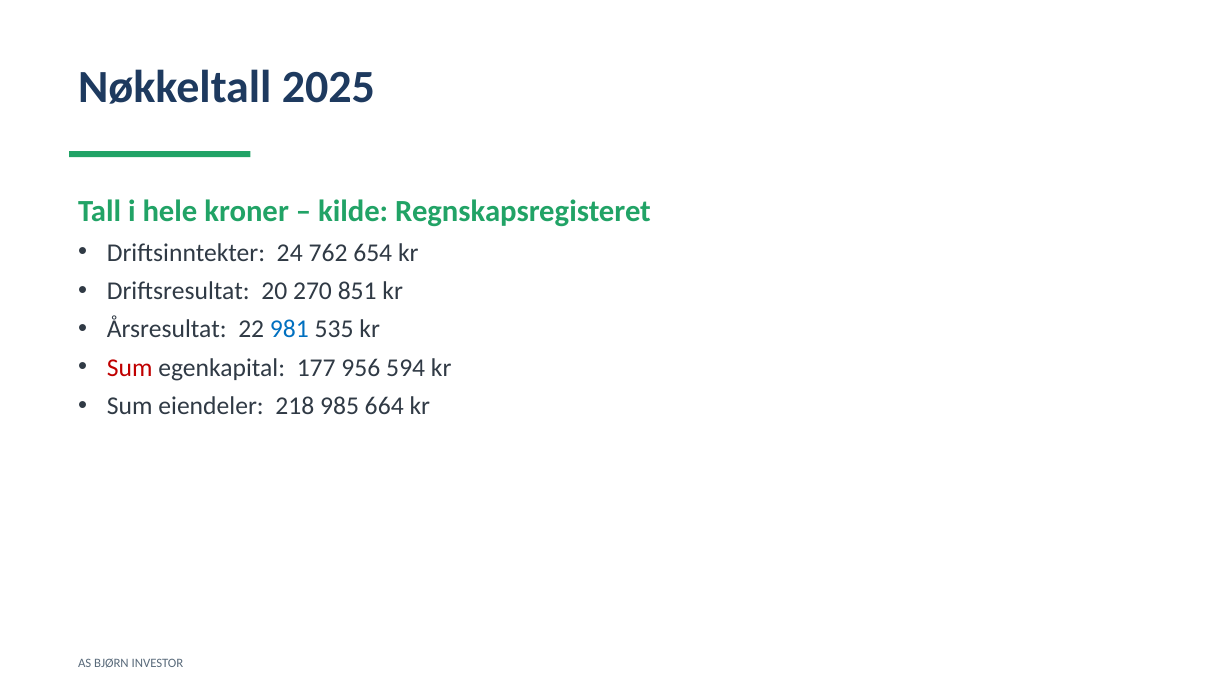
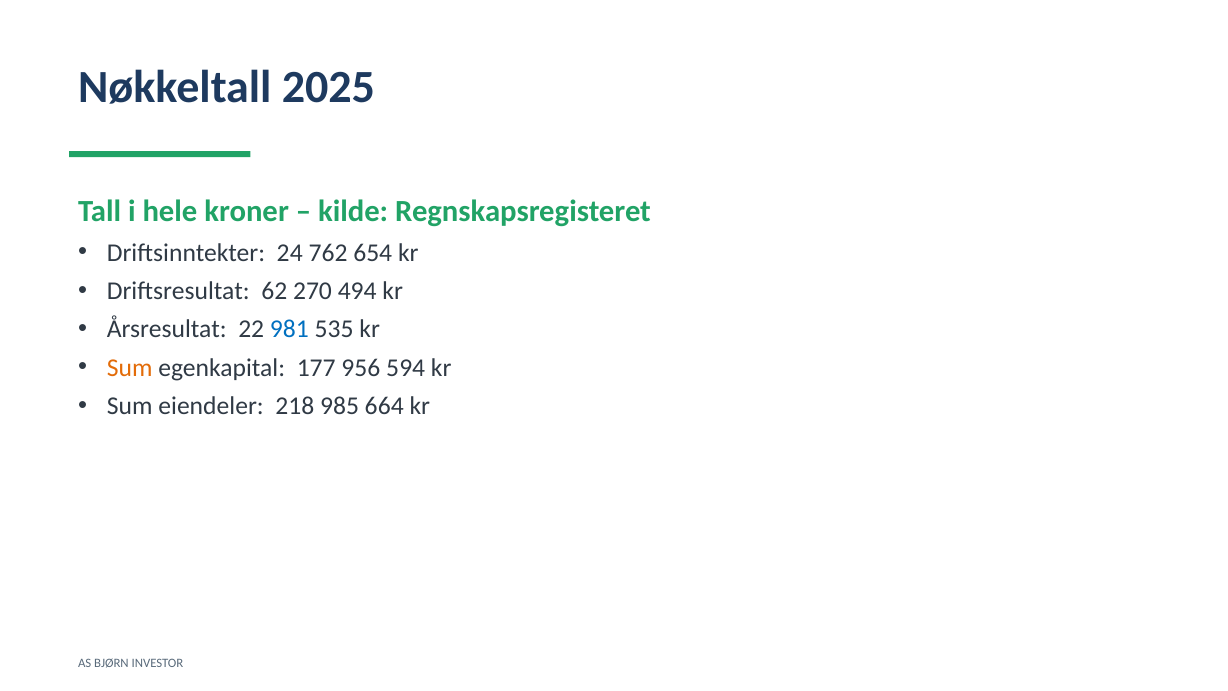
20: 20 -> 62
851: 851 -> 494
Sum at (130, 368) colour: red -> orange
